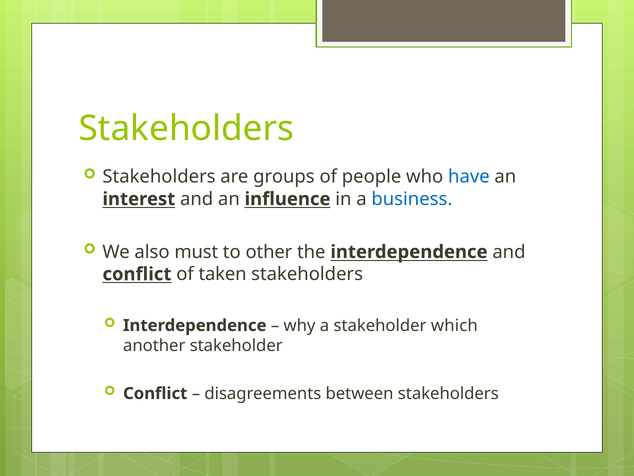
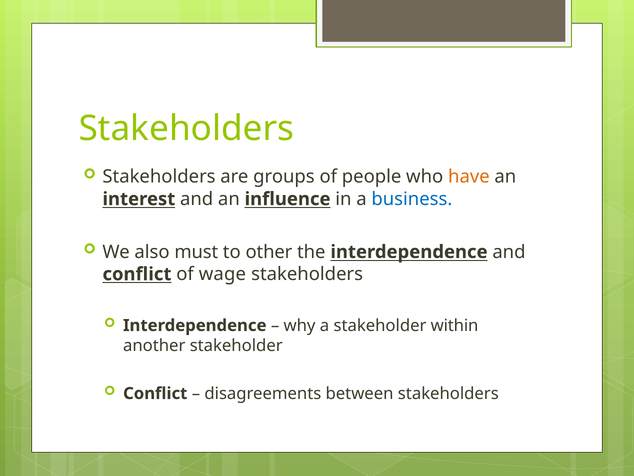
have colour: blue -> orange
taken: taken -> wage
which: which -> within
